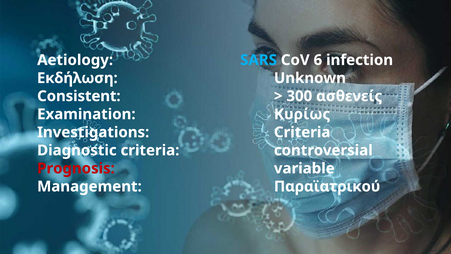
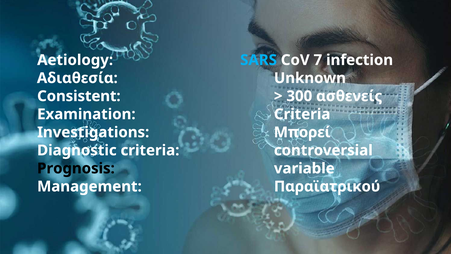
6: 6 -> 7
Εκδήλωση: Εκδήλωση -> Αδιαθεσία
Examination Κυρίως: Κυρίως -> Criteria
Investigations Criteria: Criteria -> Μπορεί
Prognosis colour: red -> black
